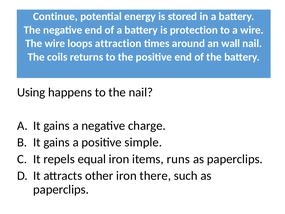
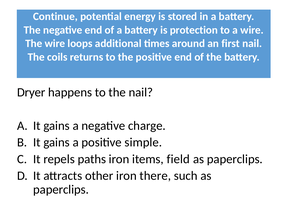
attraction: attraction -> additional
wall: wall -> first
Using: Using -> Dryer
equal: equal -> paths
runs: runs -> field
